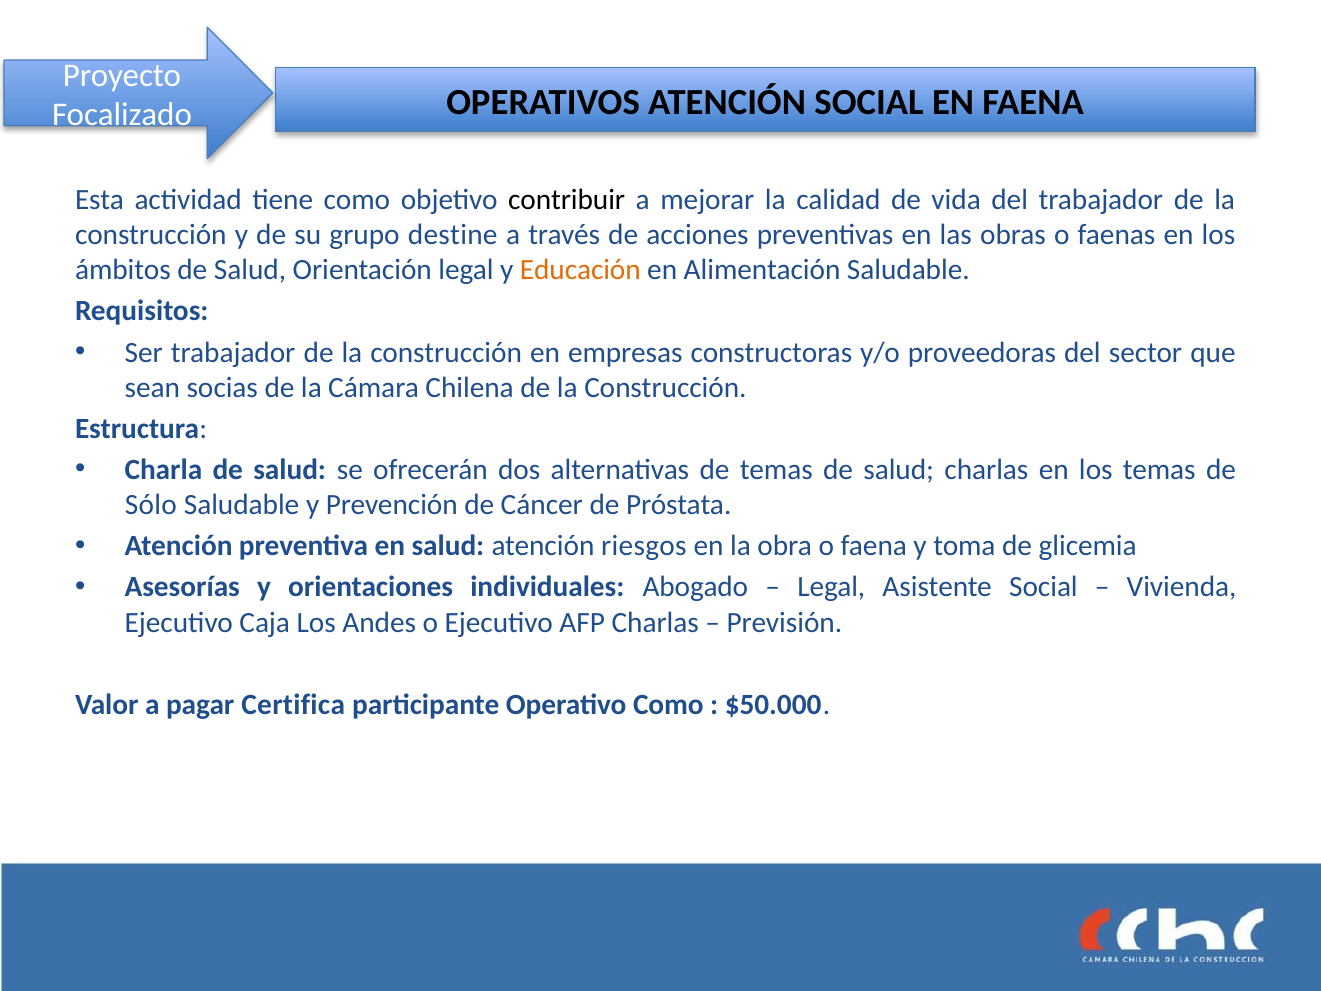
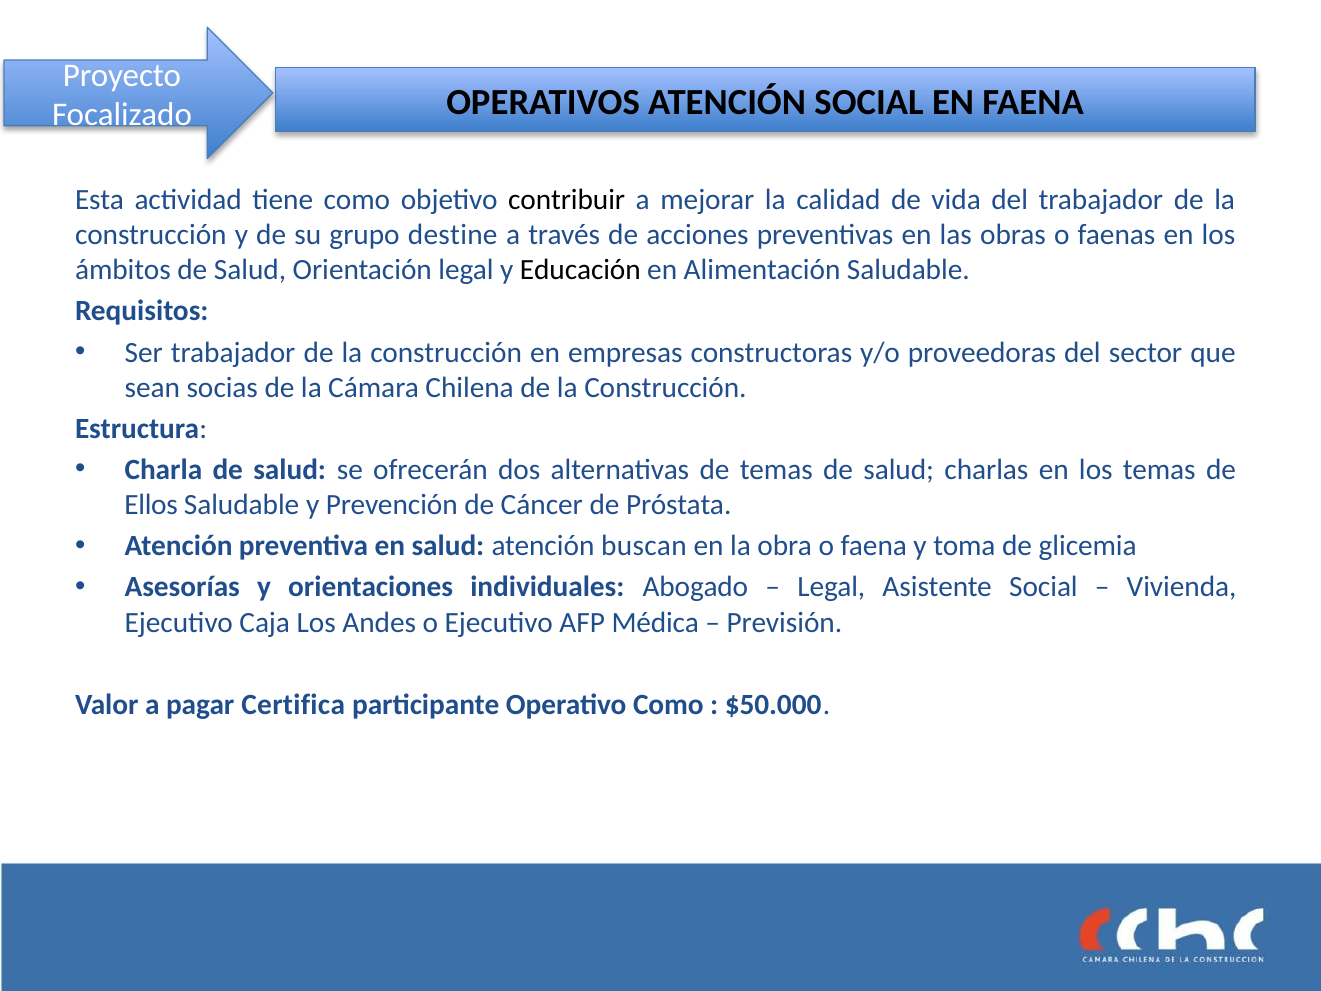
Educación colour: orange -> black
Sólo: Sólo -> Ellos
riesgos: riesgos -> buscan
AFP Charlas: Charlas -> Médica
